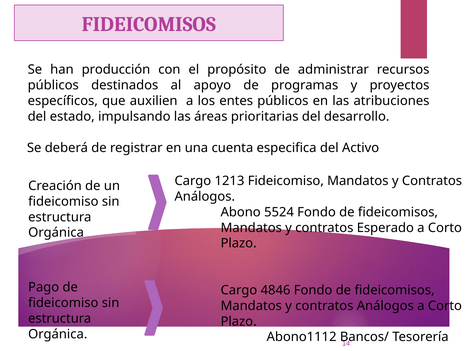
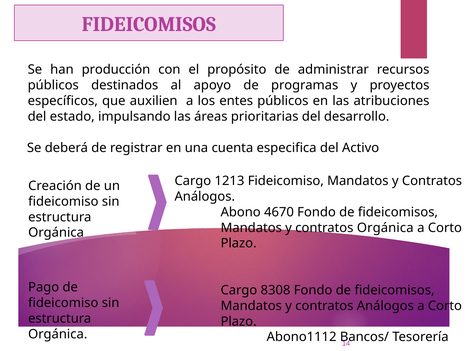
5524: 5524 -> 4670
contratos Esperado: Esperado -> Orgánica
4846: 4846 -> 8308
